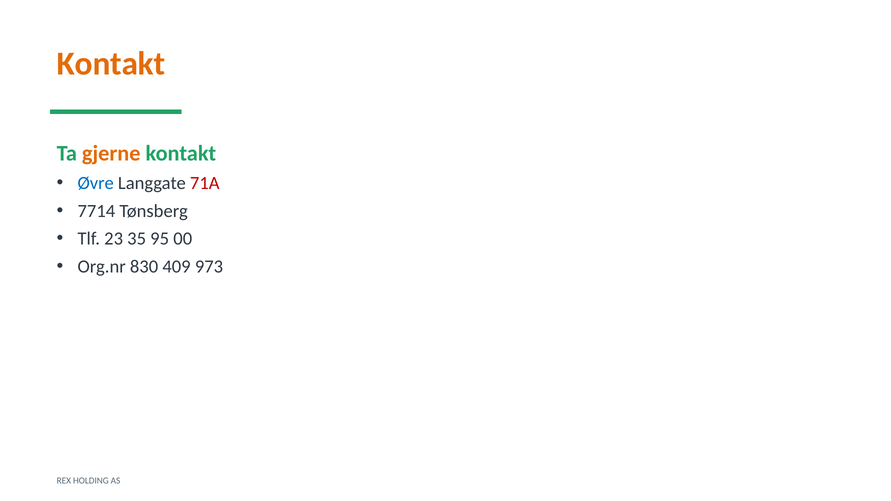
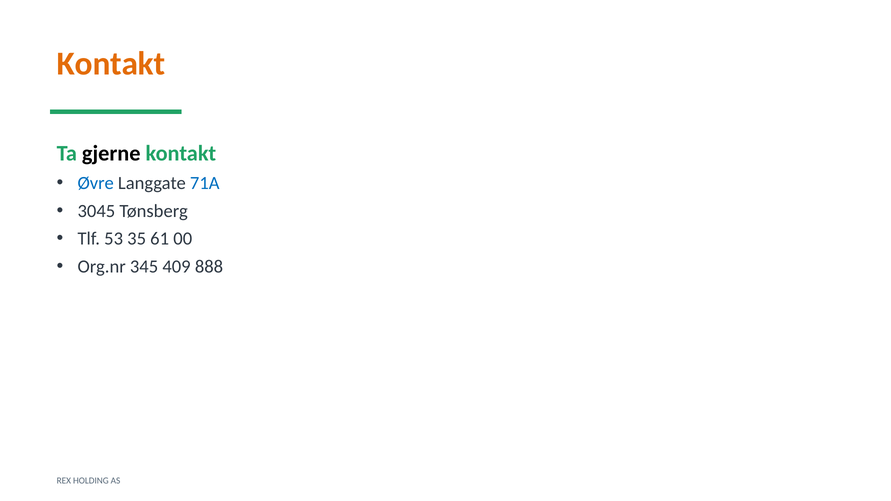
gjerne colour: orange -> black
71A colour: red -> blue
7714: 7714 -> 3045
23: 23 -> 53
95: 95 -> 61
830: 830 -> 345
973: 973 -> 888
